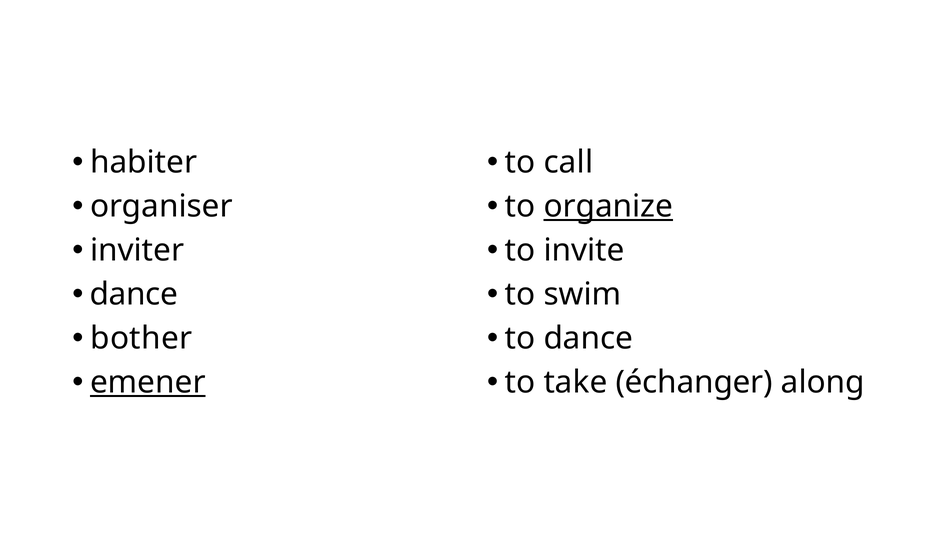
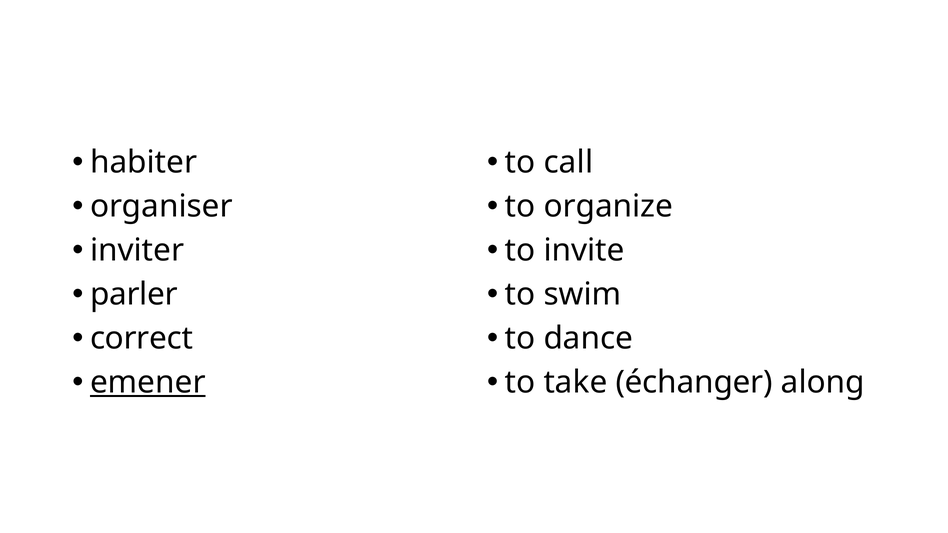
organize underline: present -> none
dance at (134, 294): dance -> parler
bother: bother -> correct
